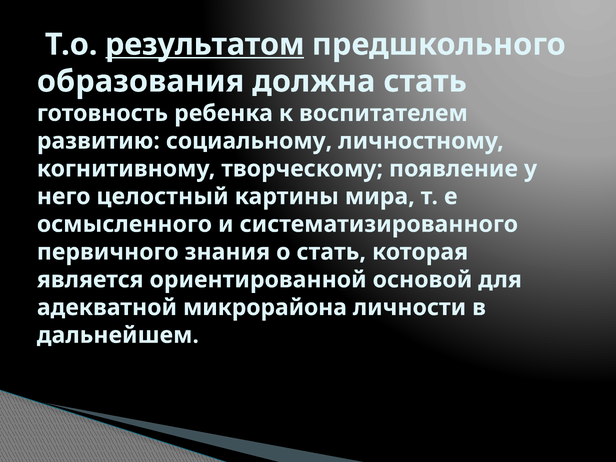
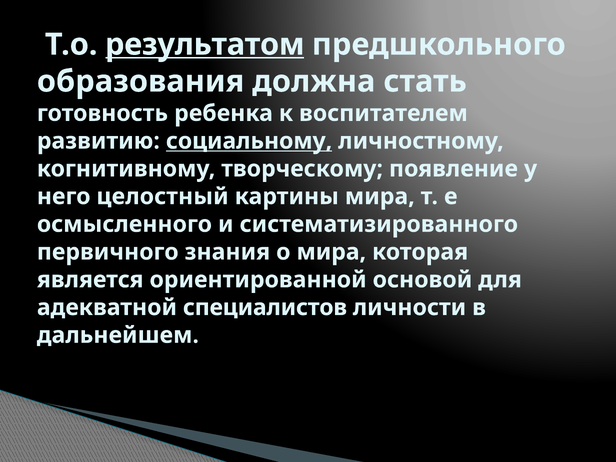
социальному underline: none -> present
о стать: стать -> мира
микрорайона: микрорайона -> специалистов
